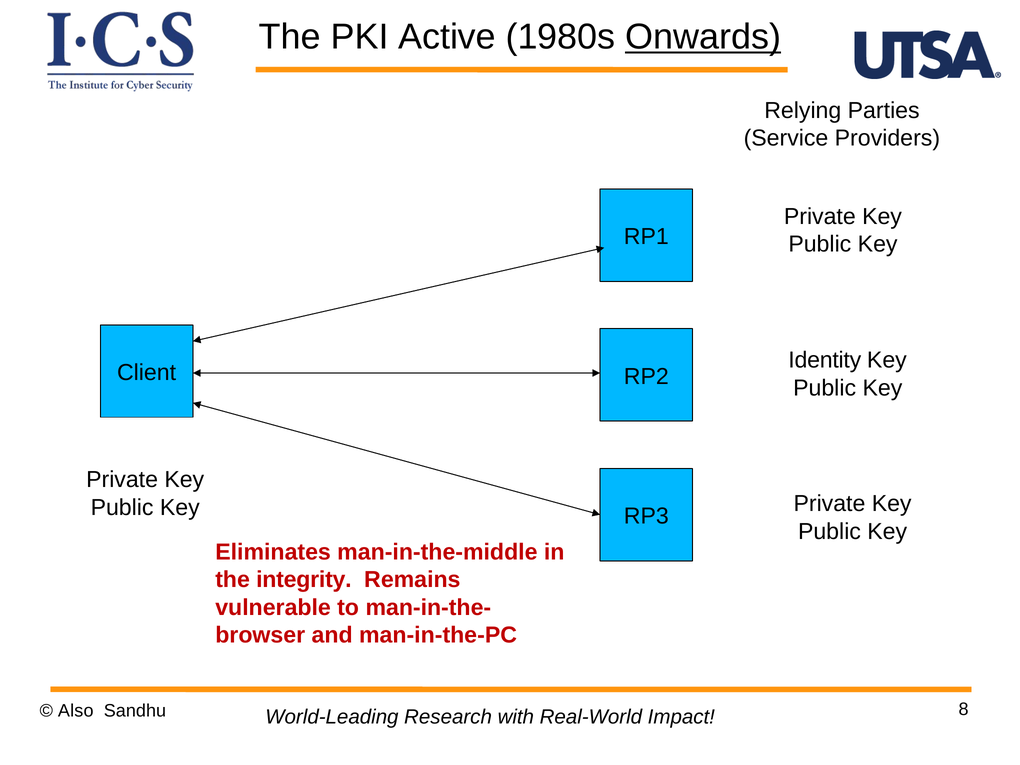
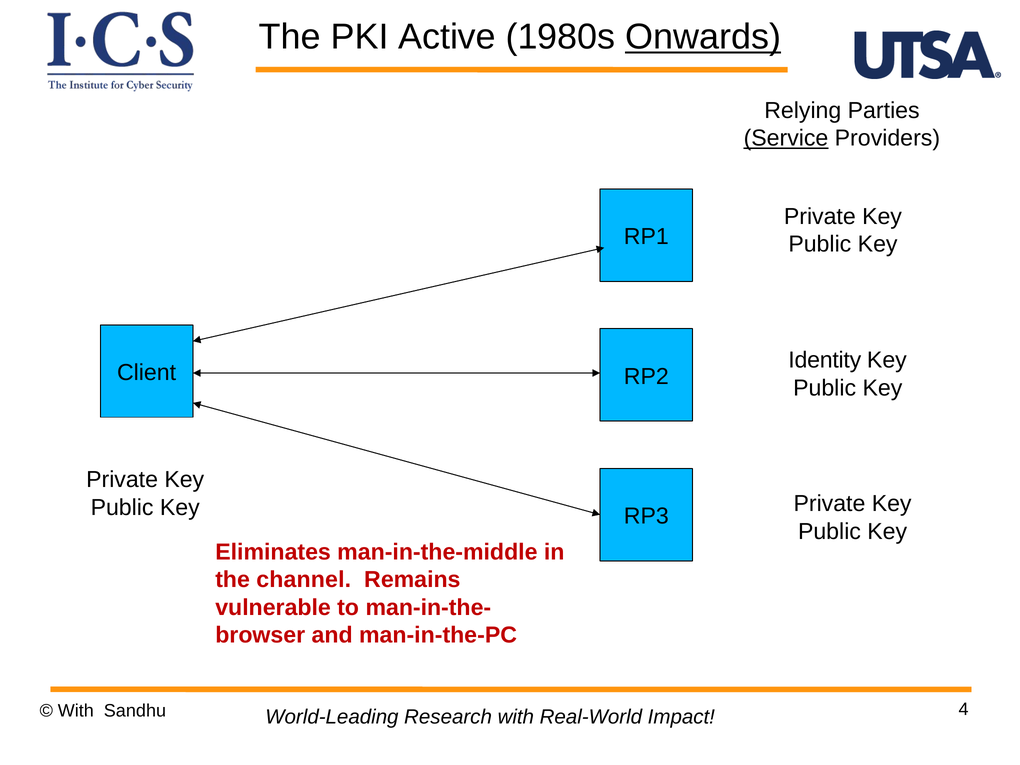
Service underline: none -> present
integrity: integrity -> channel
Also at (76, 711): Also -> With
8: 8 -> 4
